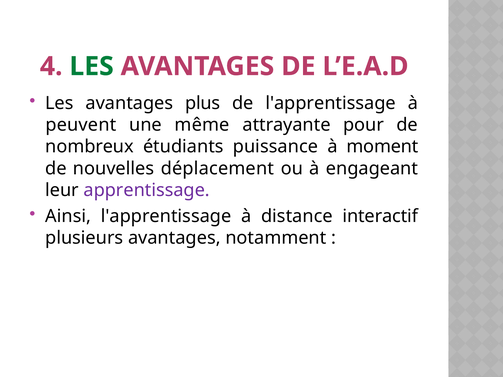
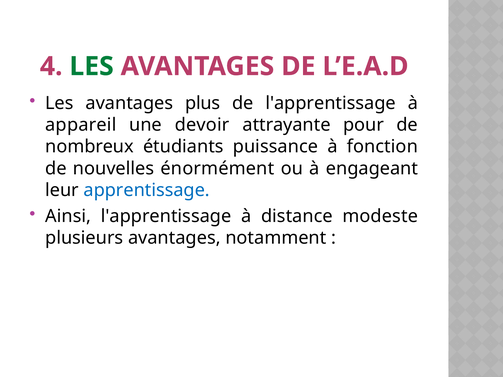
peuvent: peuvent -> appareil
même: même -> devoir
moment: moment -> fonction
déplacement: déplacement -> énormément
apprentissage colour: purple -> blue
interactif: interactif -> modeste
